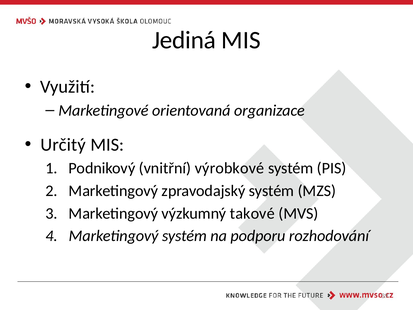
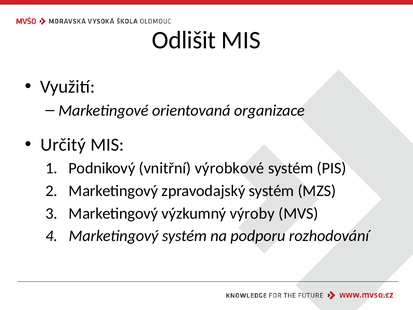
Jediná: Jediná -> Odlišit
takové: takové -> výroby
